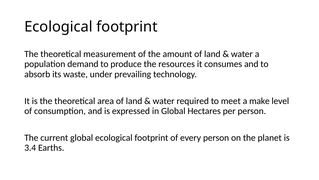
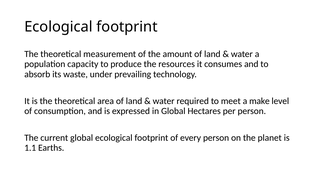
demand: demand -> capacity
3.4: 3.4 -> 1.1
